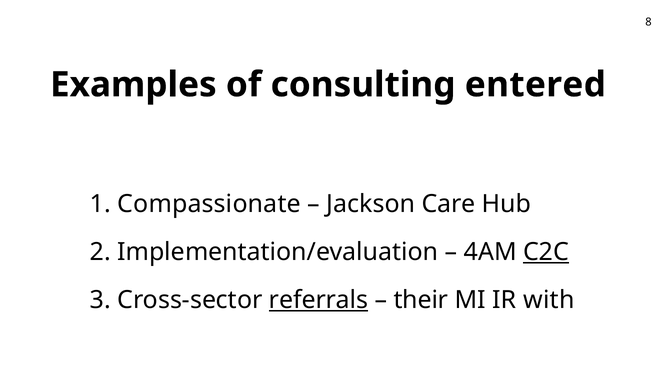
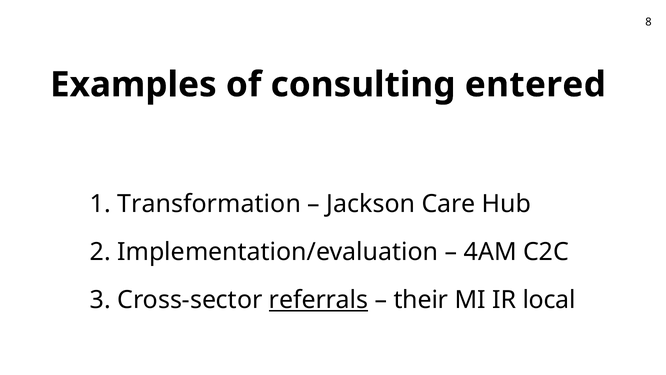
Compassionate: Compassionate -> Transformation
C2C underline: present -> none
with: with -> local
